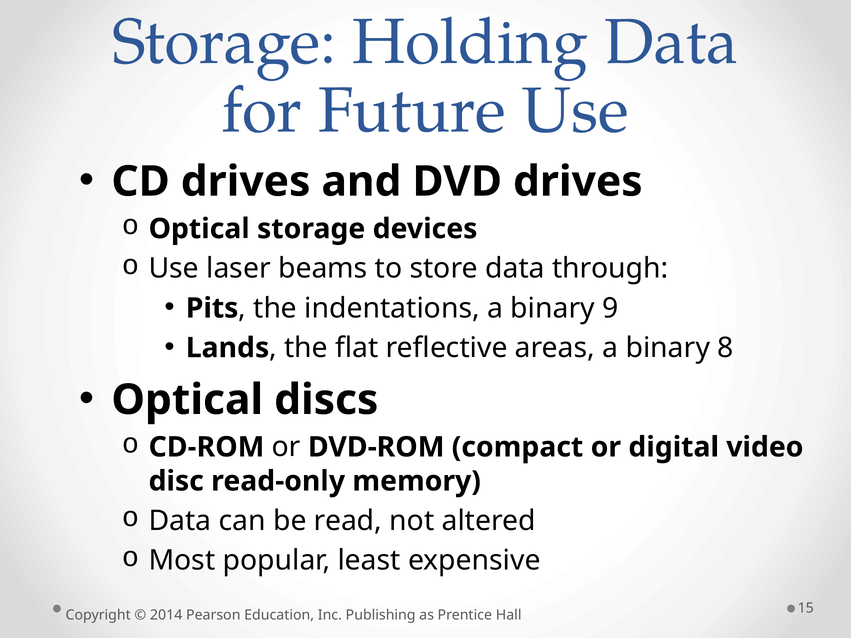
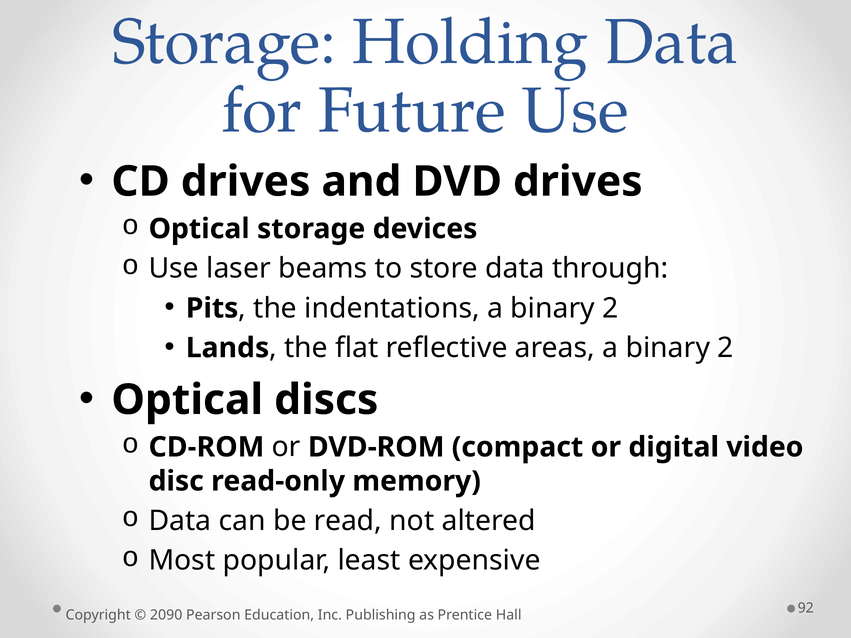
indentations a binary 9: 9 -> 2
areas a binary 8: 8 -> 2
2014: 2014 -> 2090
15: 15 -> 92
